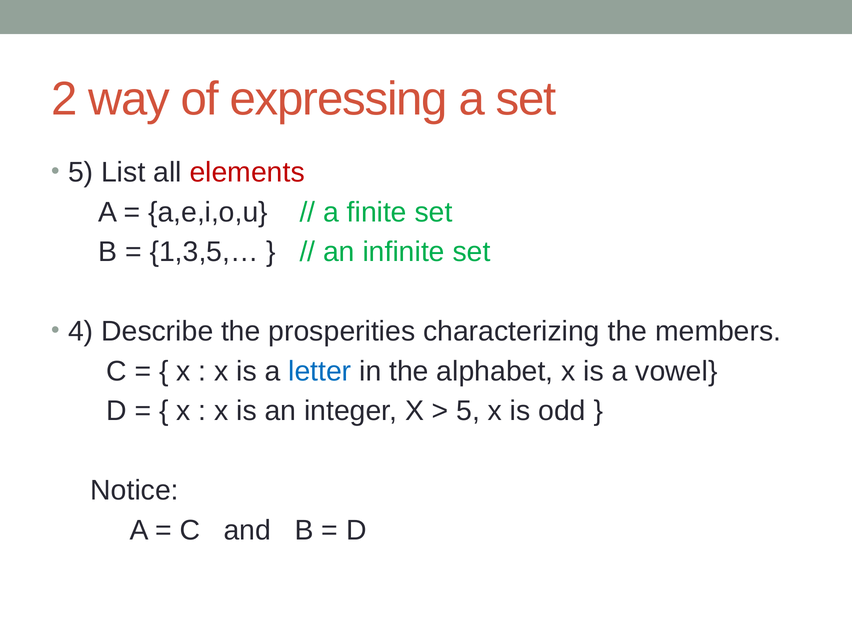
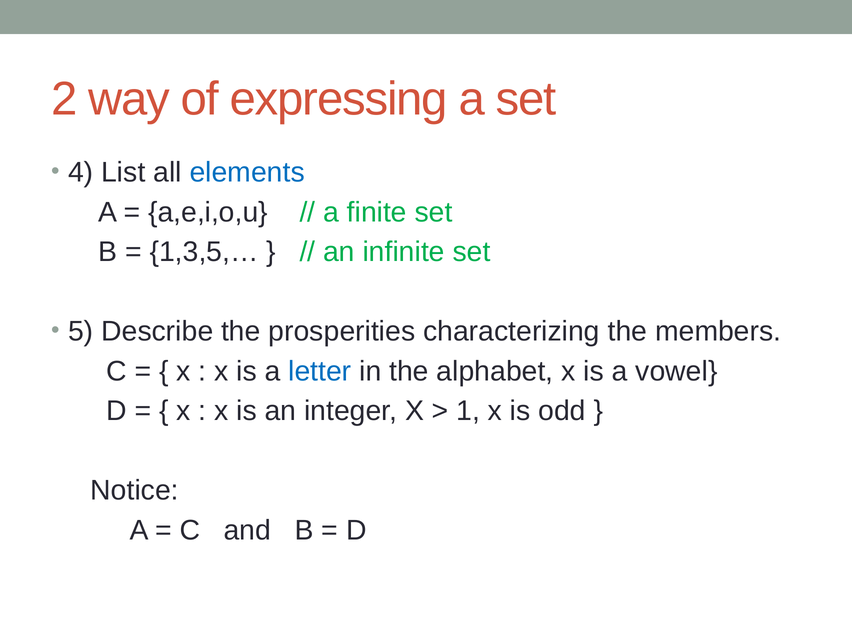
5 at (81, 172): 5 -> 4
elements colour: red -> blue
4: 4 -> 5
5 at (468, 411): 5 -> 1
